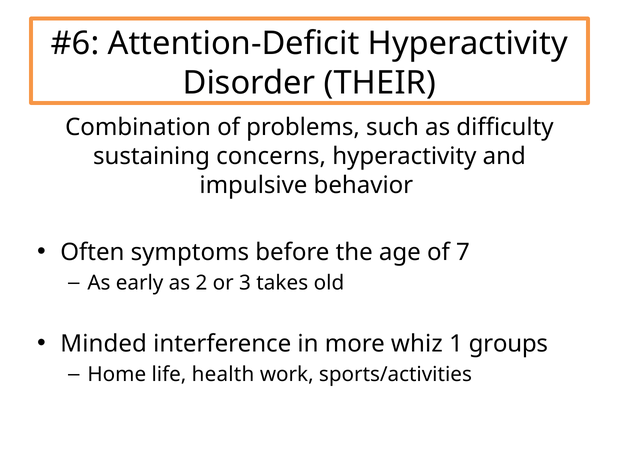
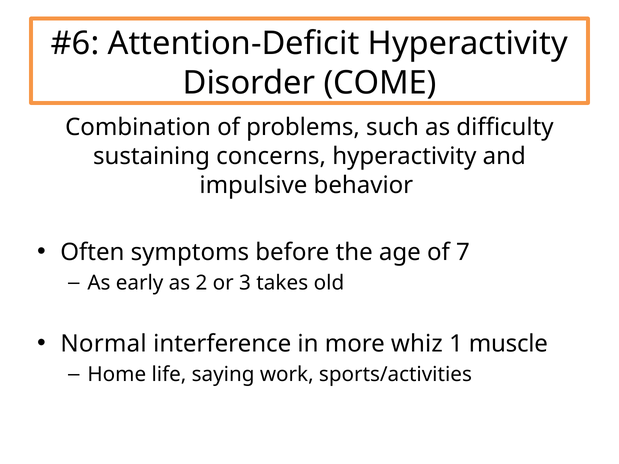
THEIR: THEIR -> COME
Minded: Minded -> Normal
groups: groups -> muscle
health: health -> saying
